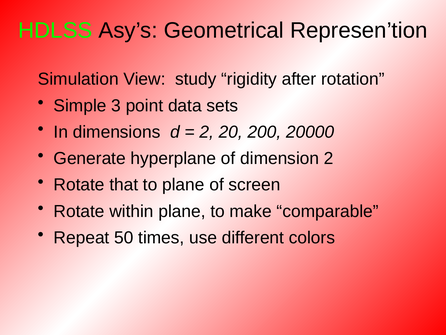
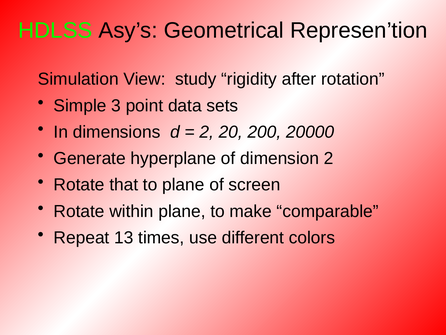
50: 50 -> 13
